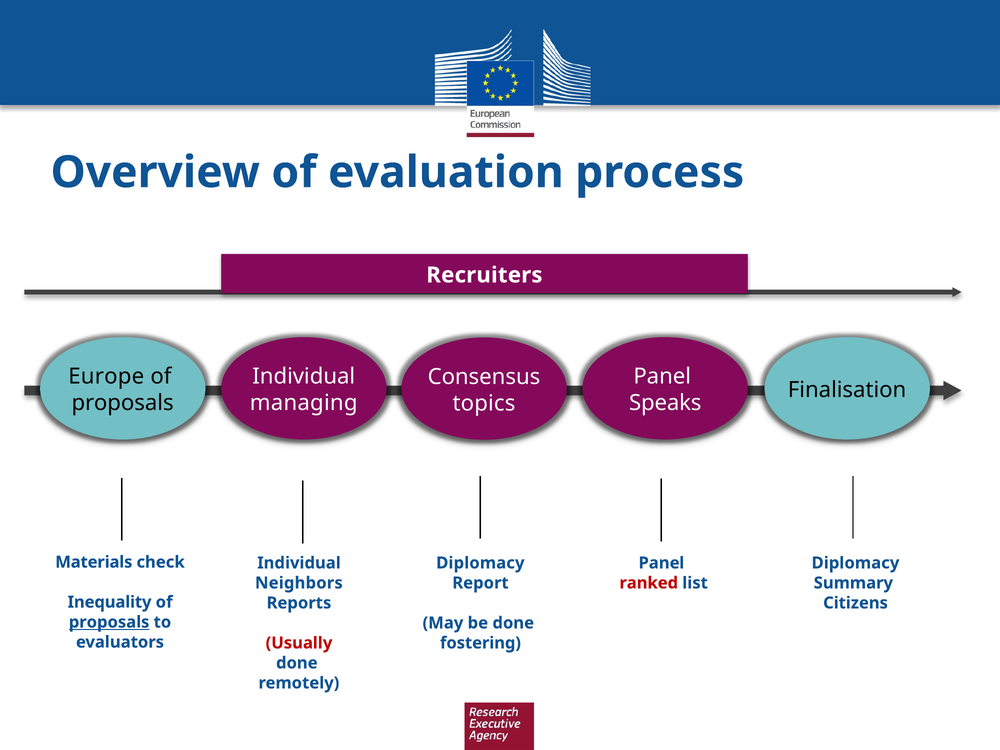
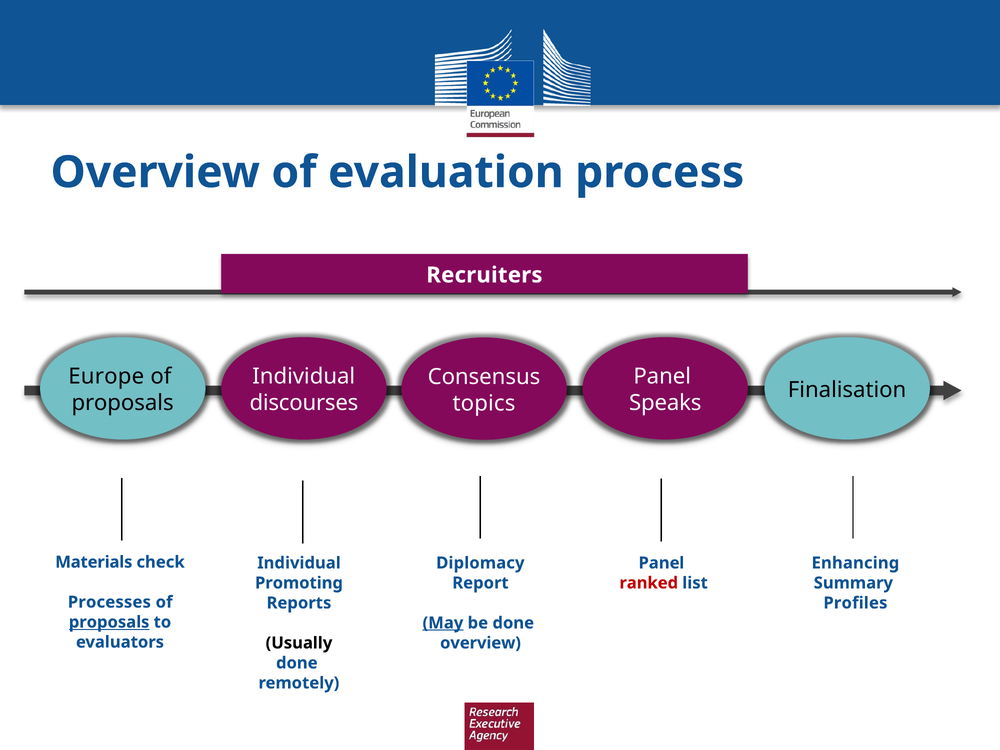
managing: managing -> discourses
Diplomacy at (855, 563): Diplomacy -> Enhancing
Neighbors: Neighbors -> Promoting
Inequality: Inequality -> Processes
Citizens: Citizens -> Profiles
May underline: none -> present
Usually colour: red -> black
fostering at (481, 643): fostering -> overview
